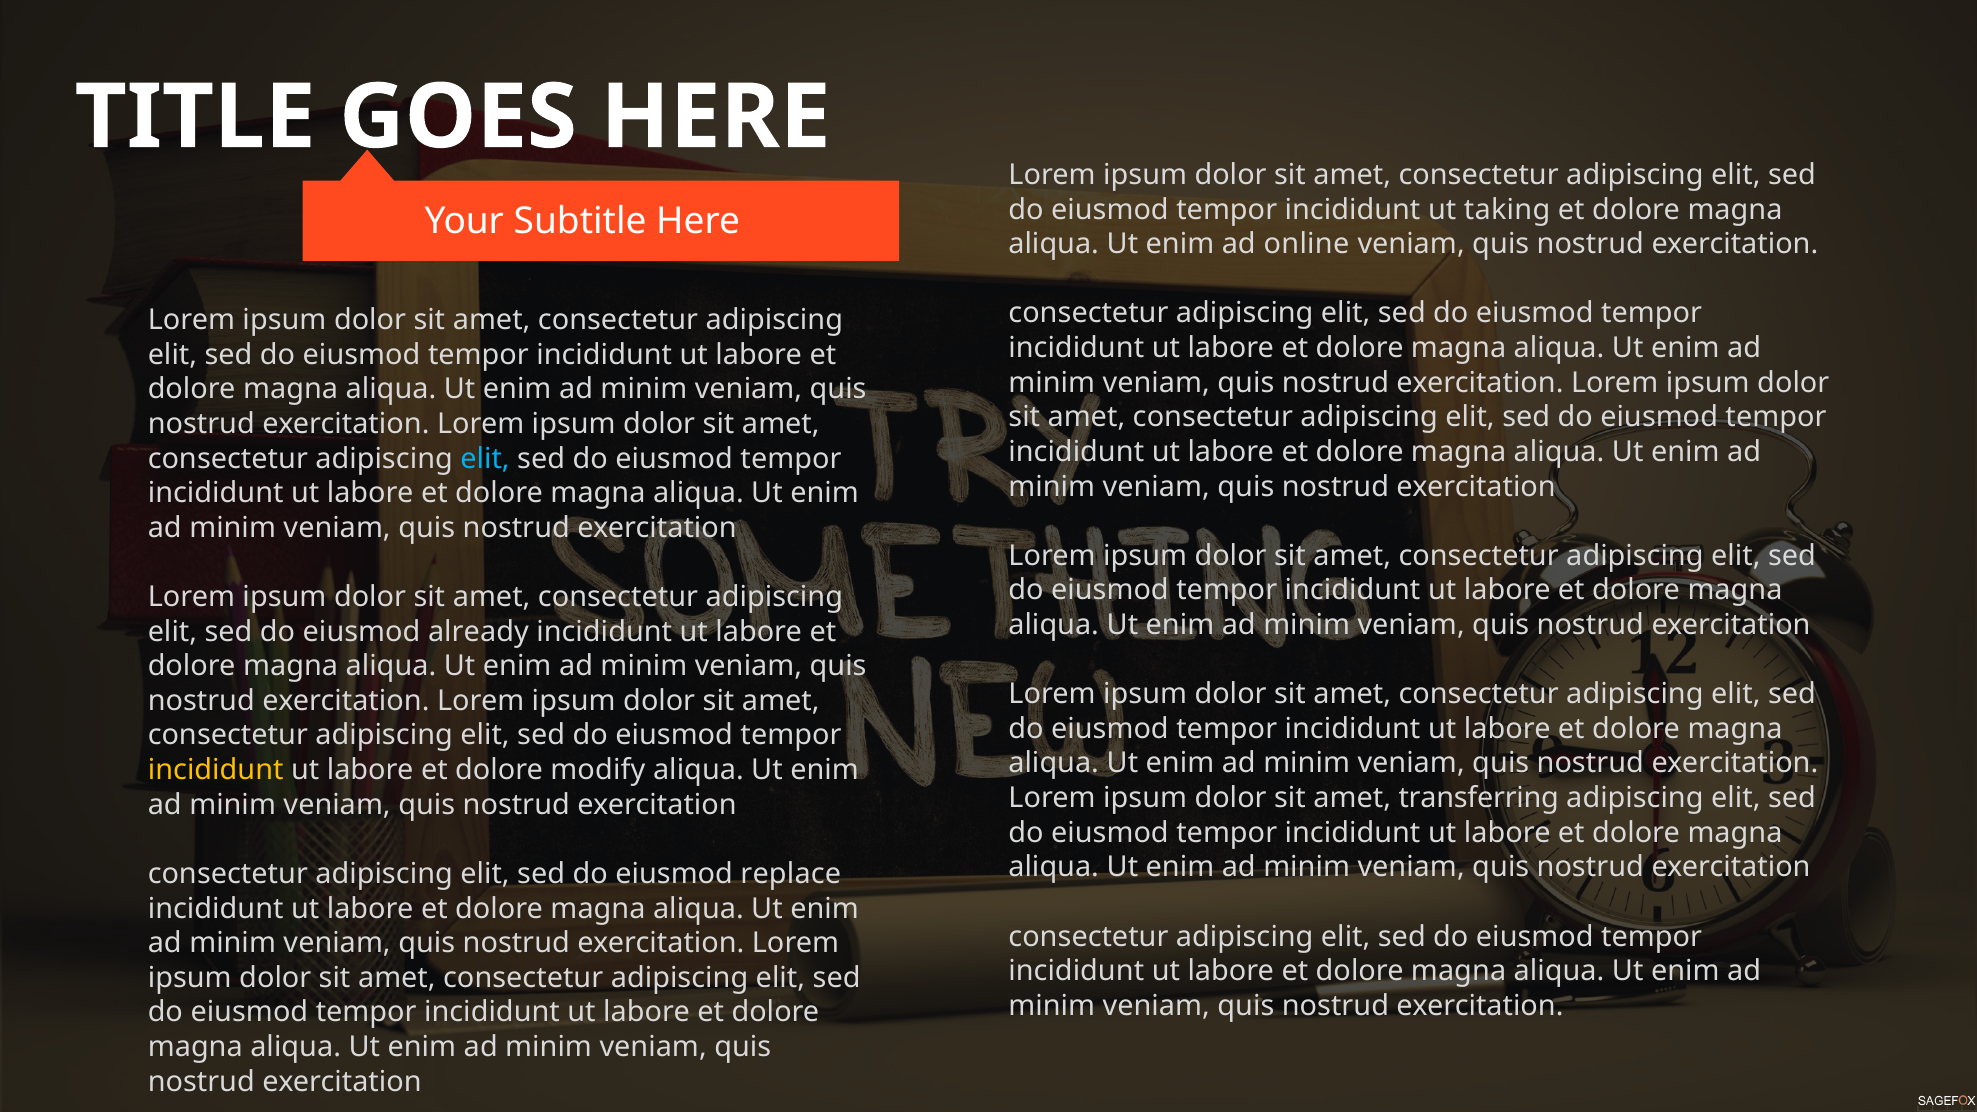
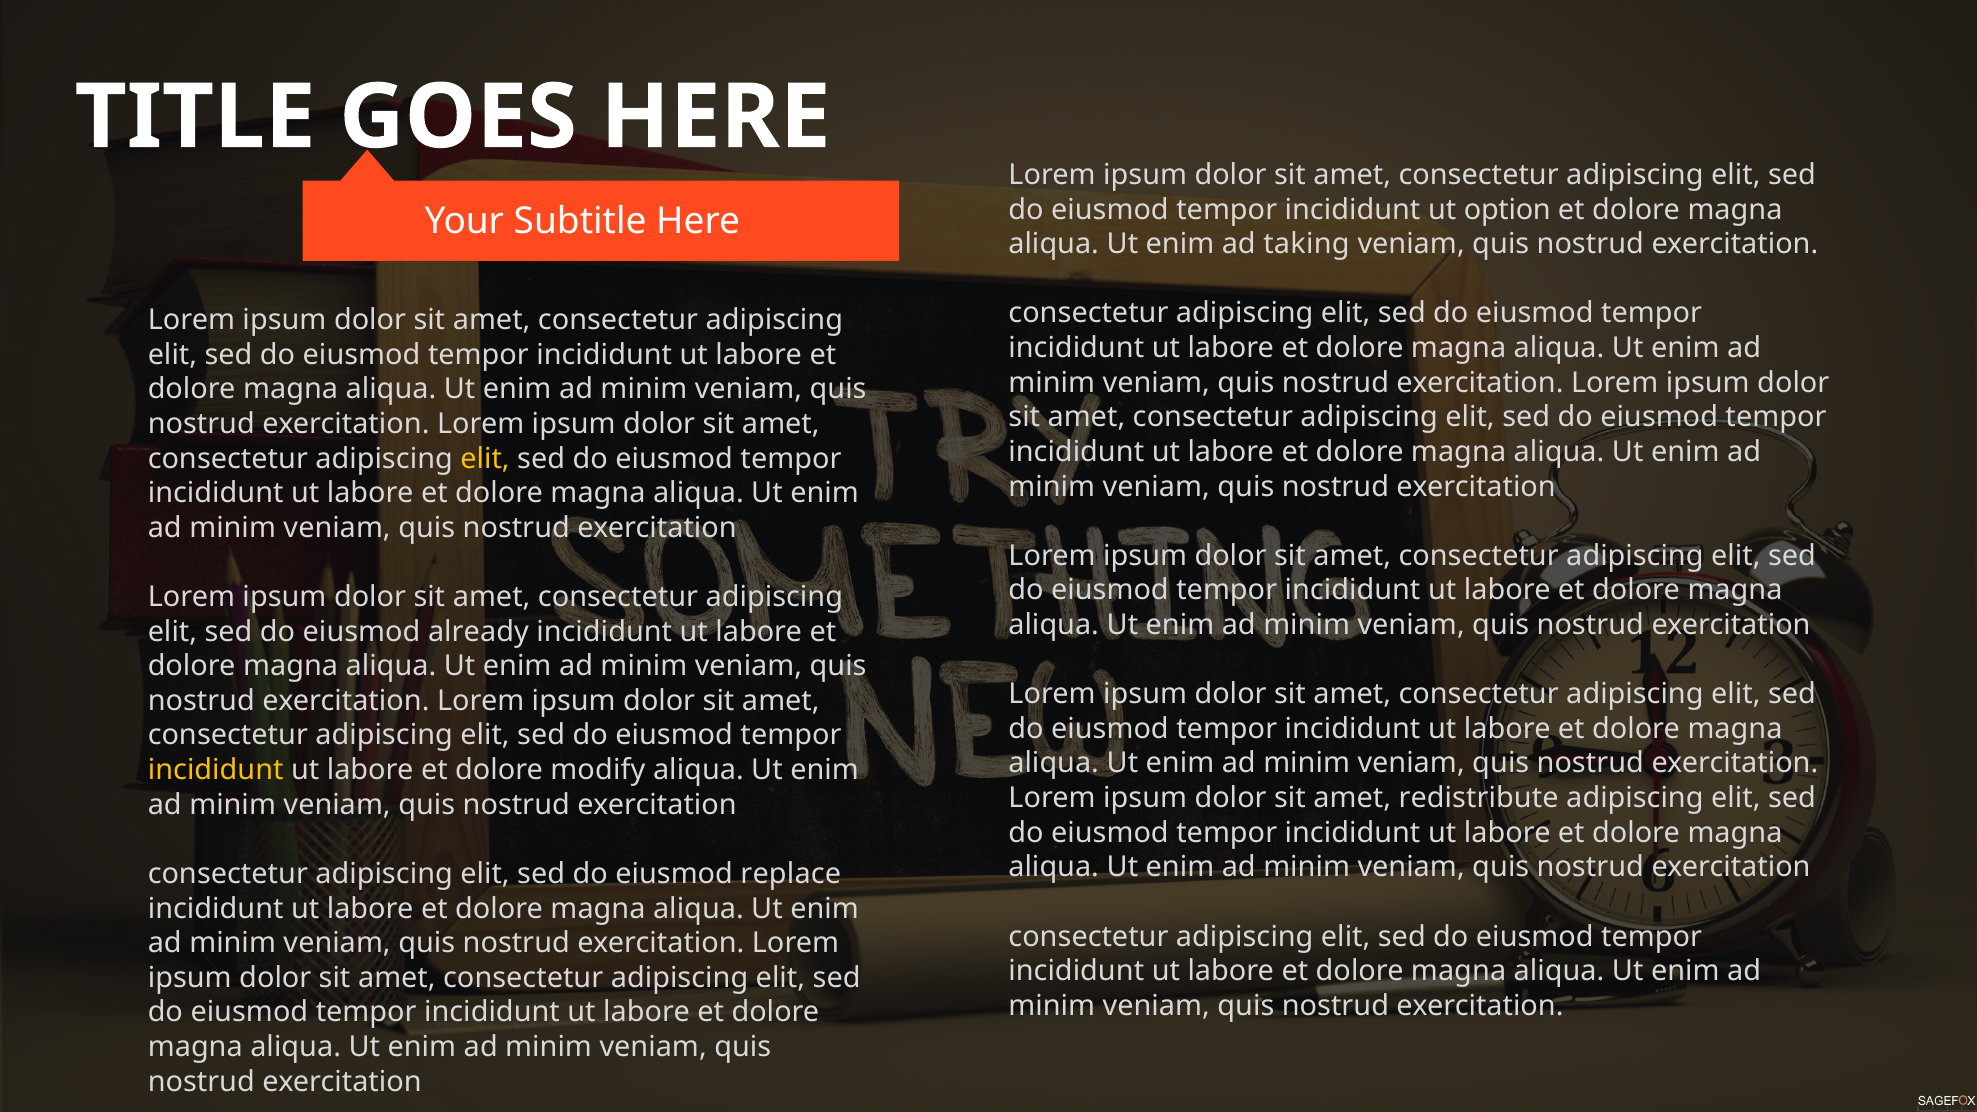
taking: taking -> option
online: online -> taking
elit at (485, 459) colour: light blue -> yellow
transferring: transferring -> redistribute
